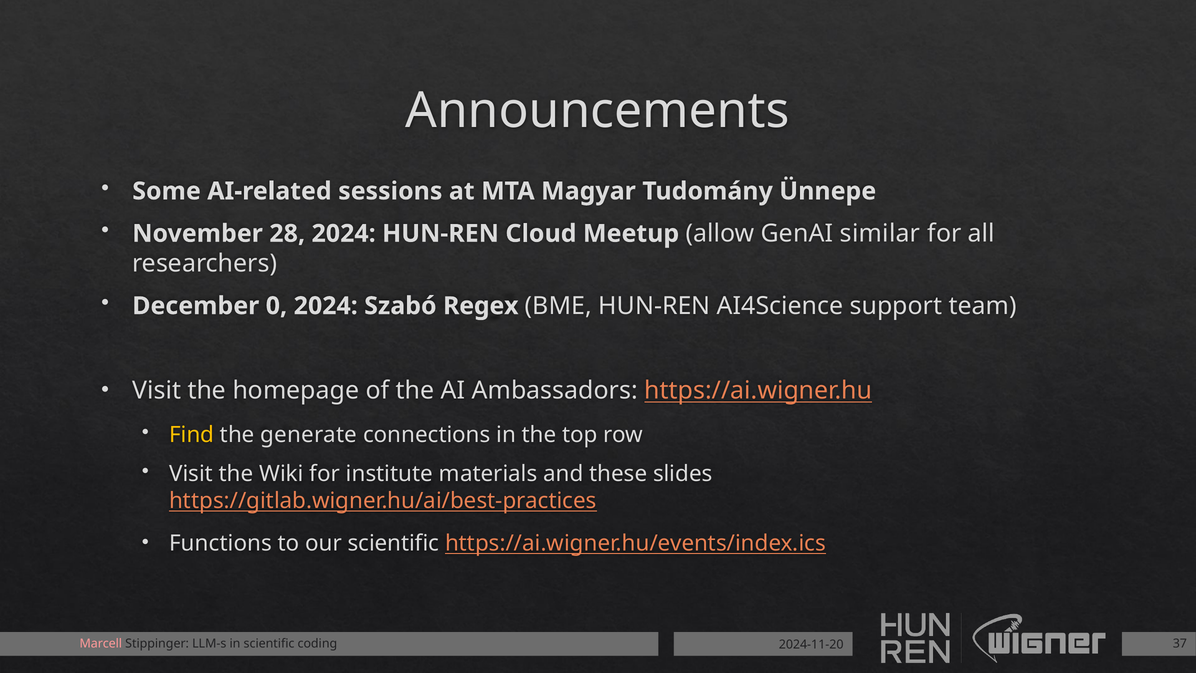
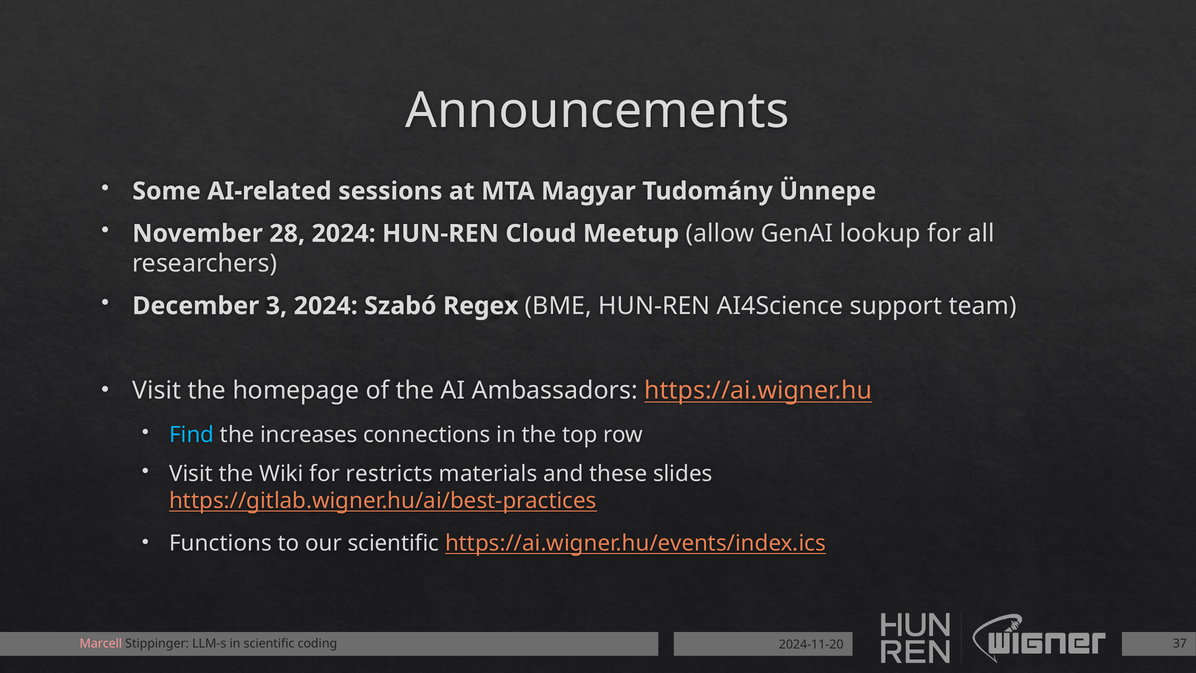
similar: similar -> lookup
0: 0 -> 3
Find colour: yellow -> light blue
generate: generate -> increases
institute: institute -> restricts
